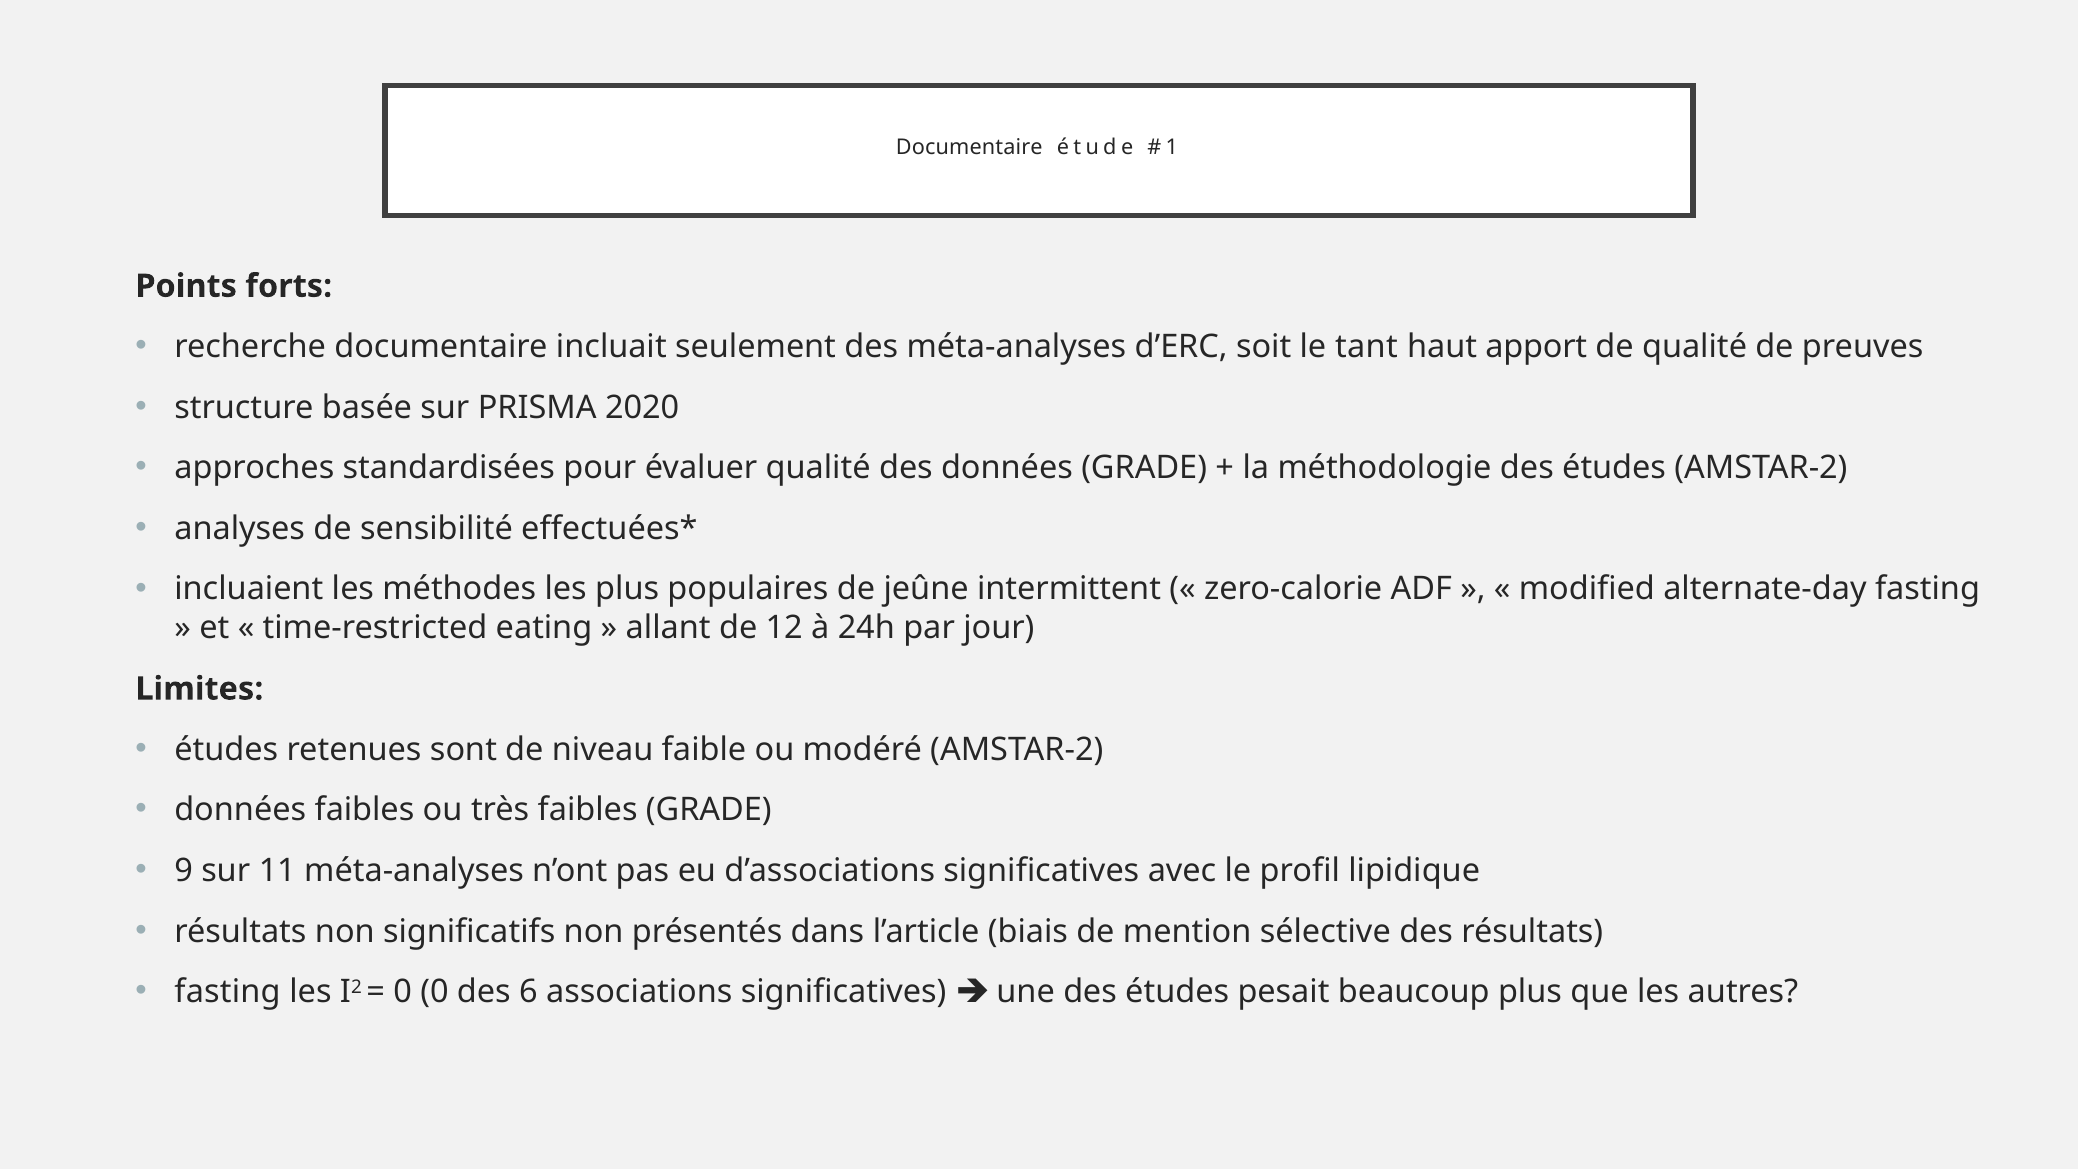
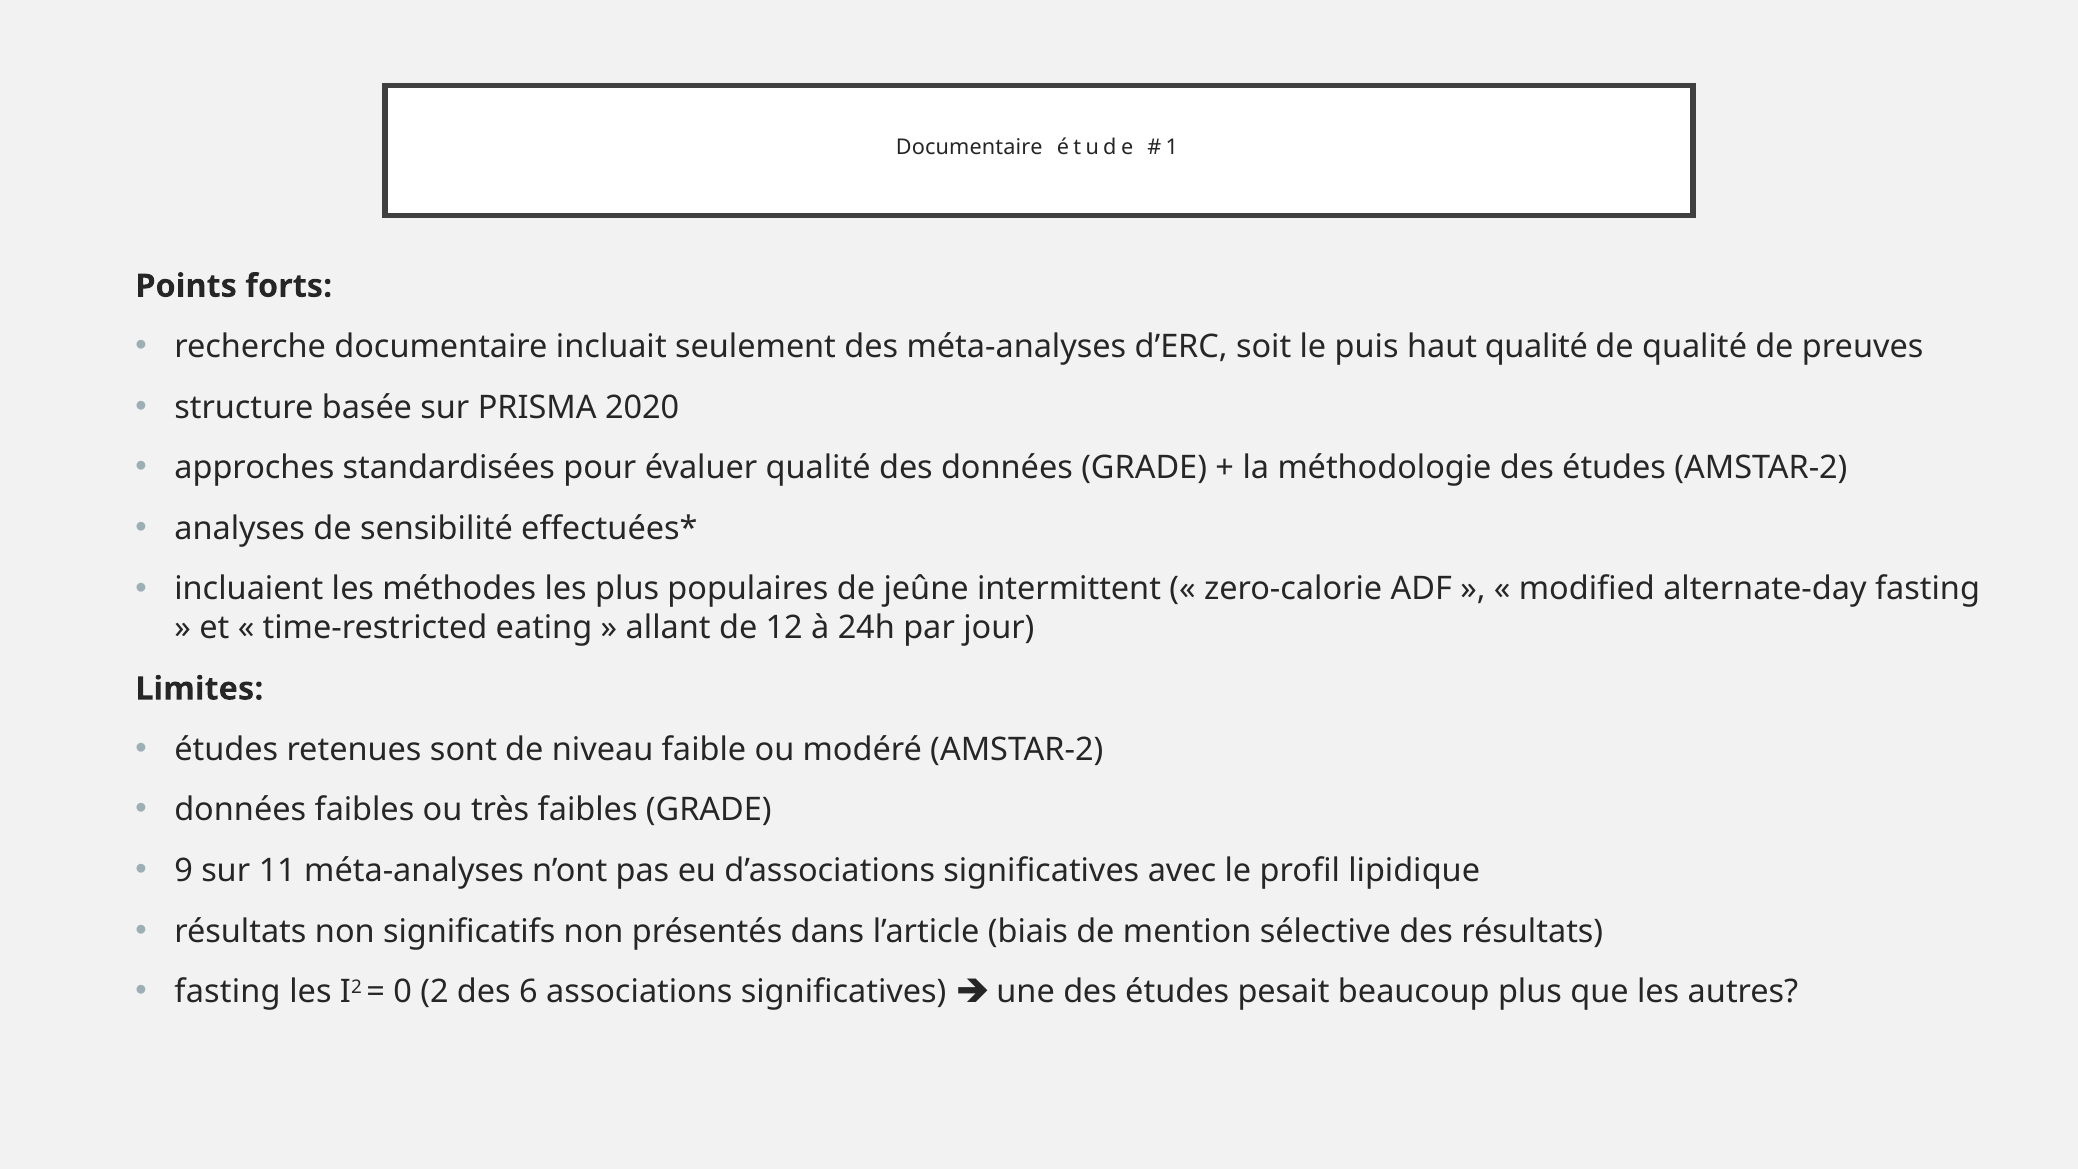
tant: tant -> puis
haut apport: apport -> qualité
0 0: 0 -> 2
